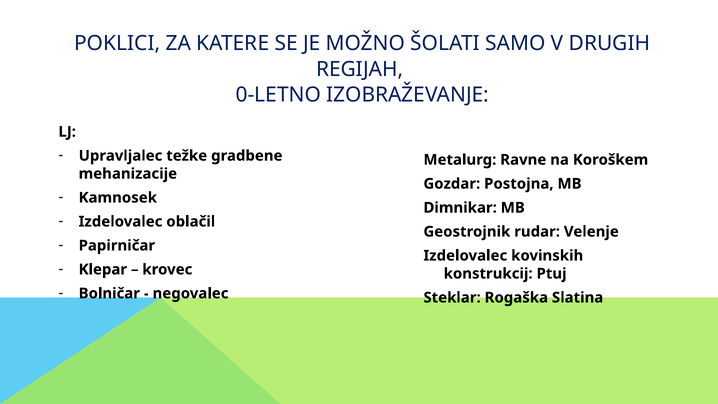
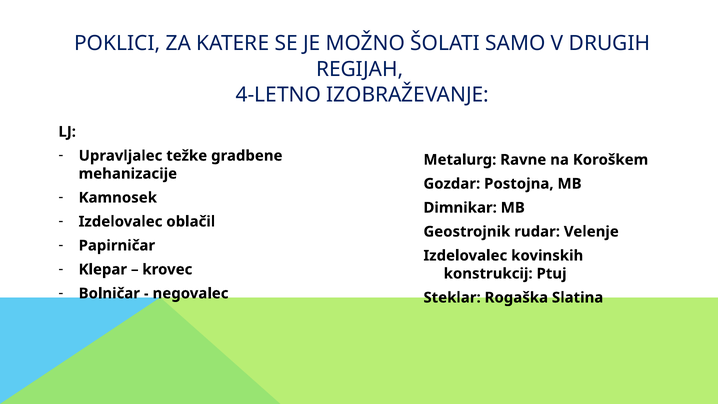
0-LETNO: 0-LETNO -> 4-LETNO
